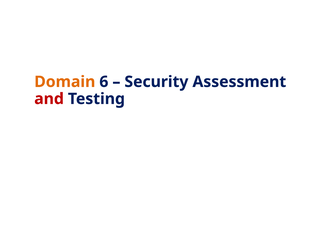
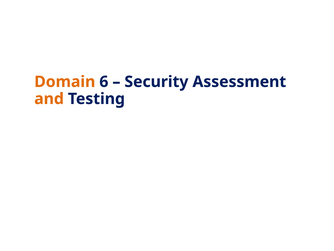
and colour: red -> orange
